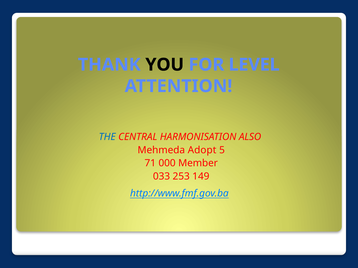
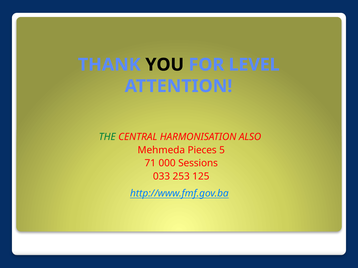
THE colour: blue -> green
Adopt: Adopt -> Pieces
Member: Member -> Sessions
149: 149 -> 125
